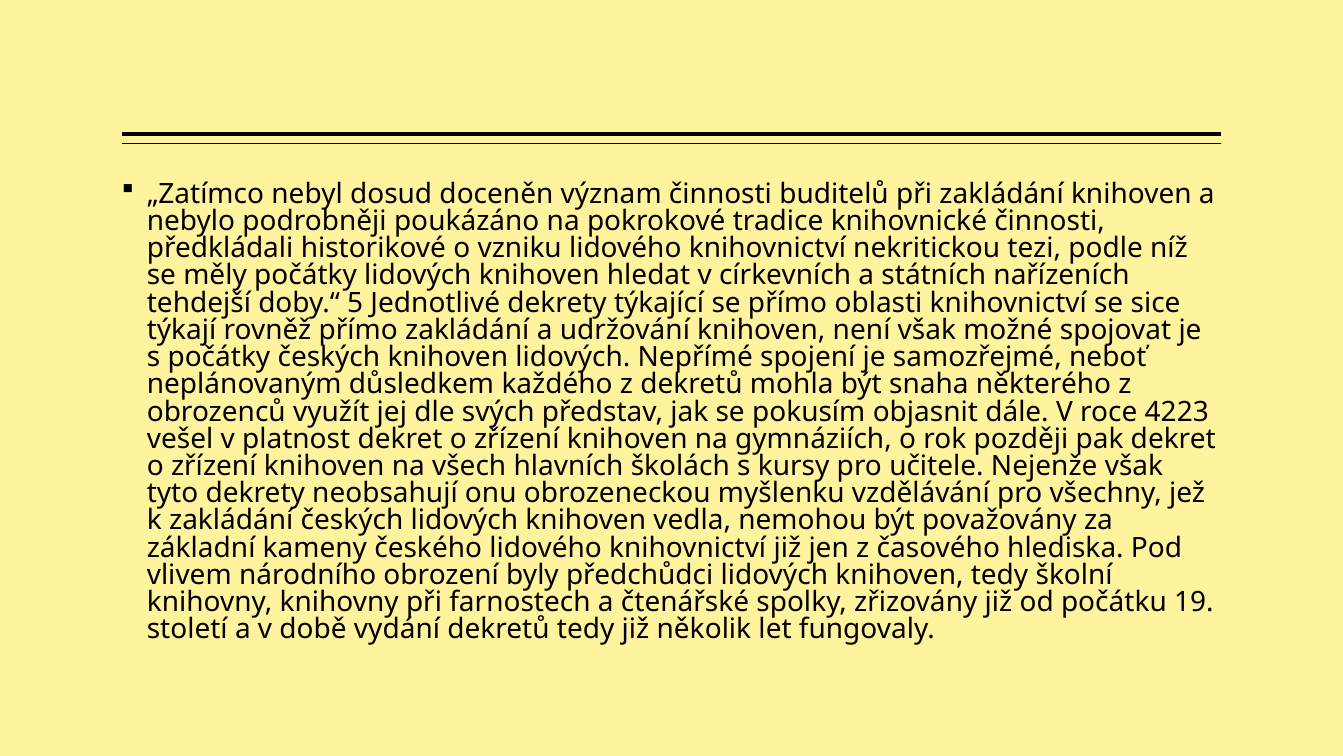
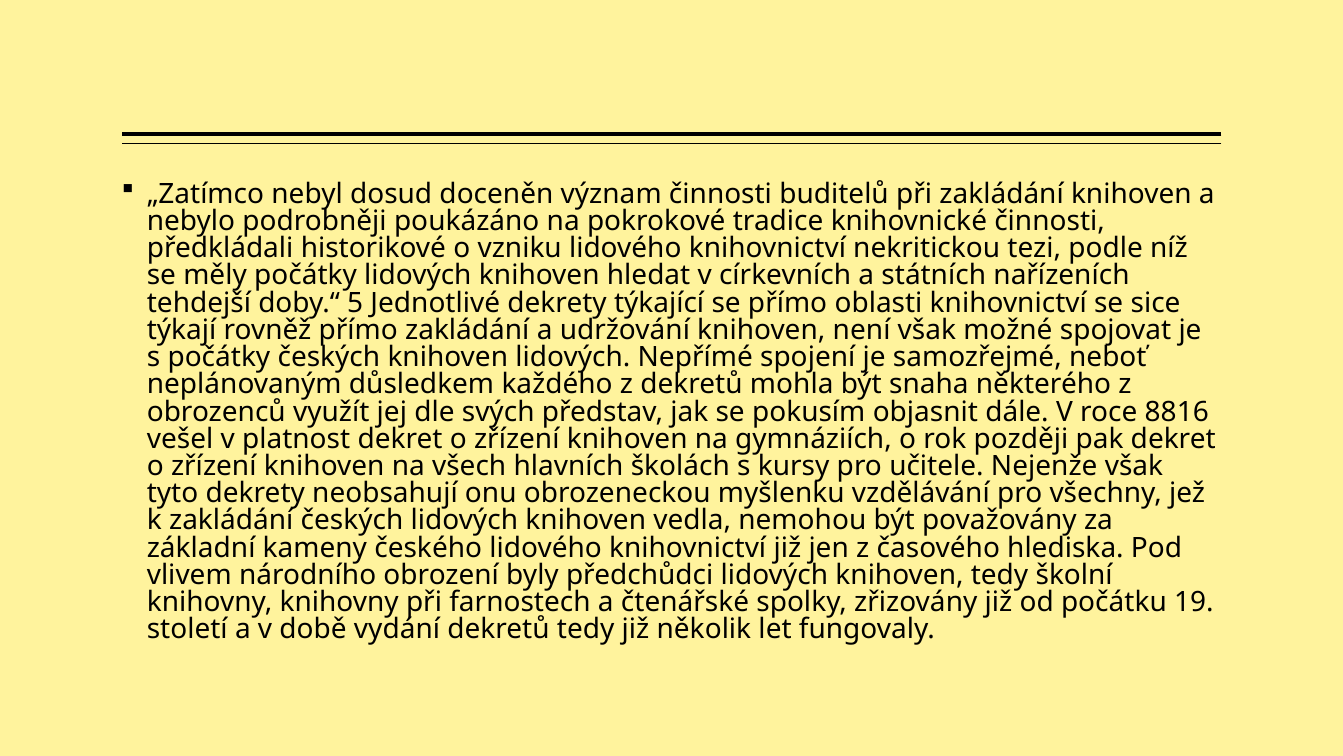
4223: 4223 -> 8816
